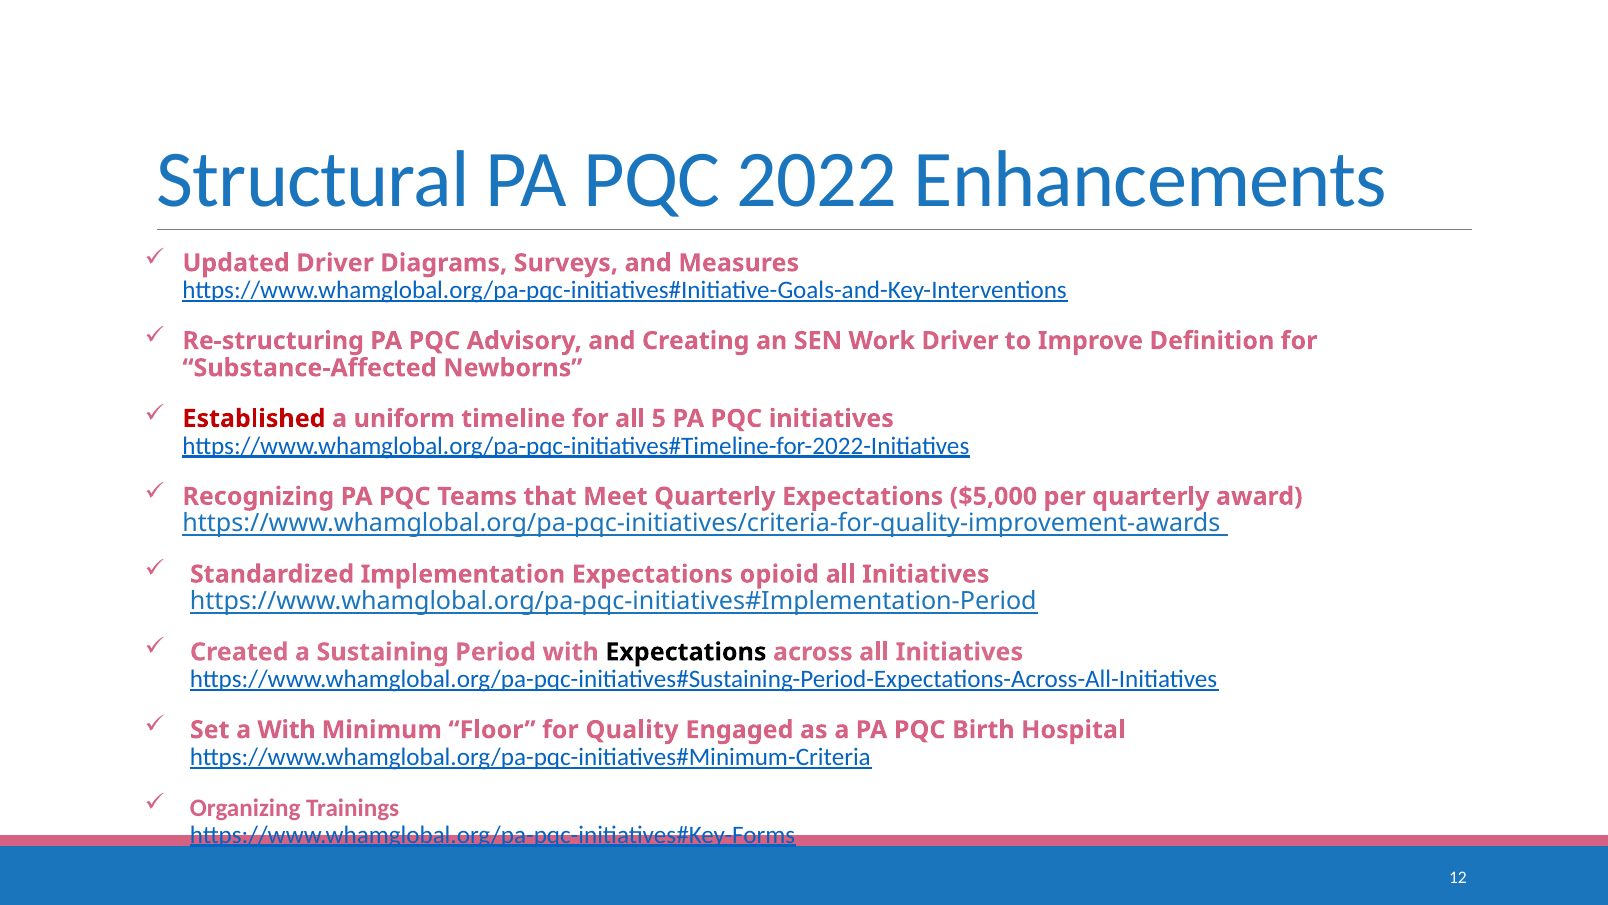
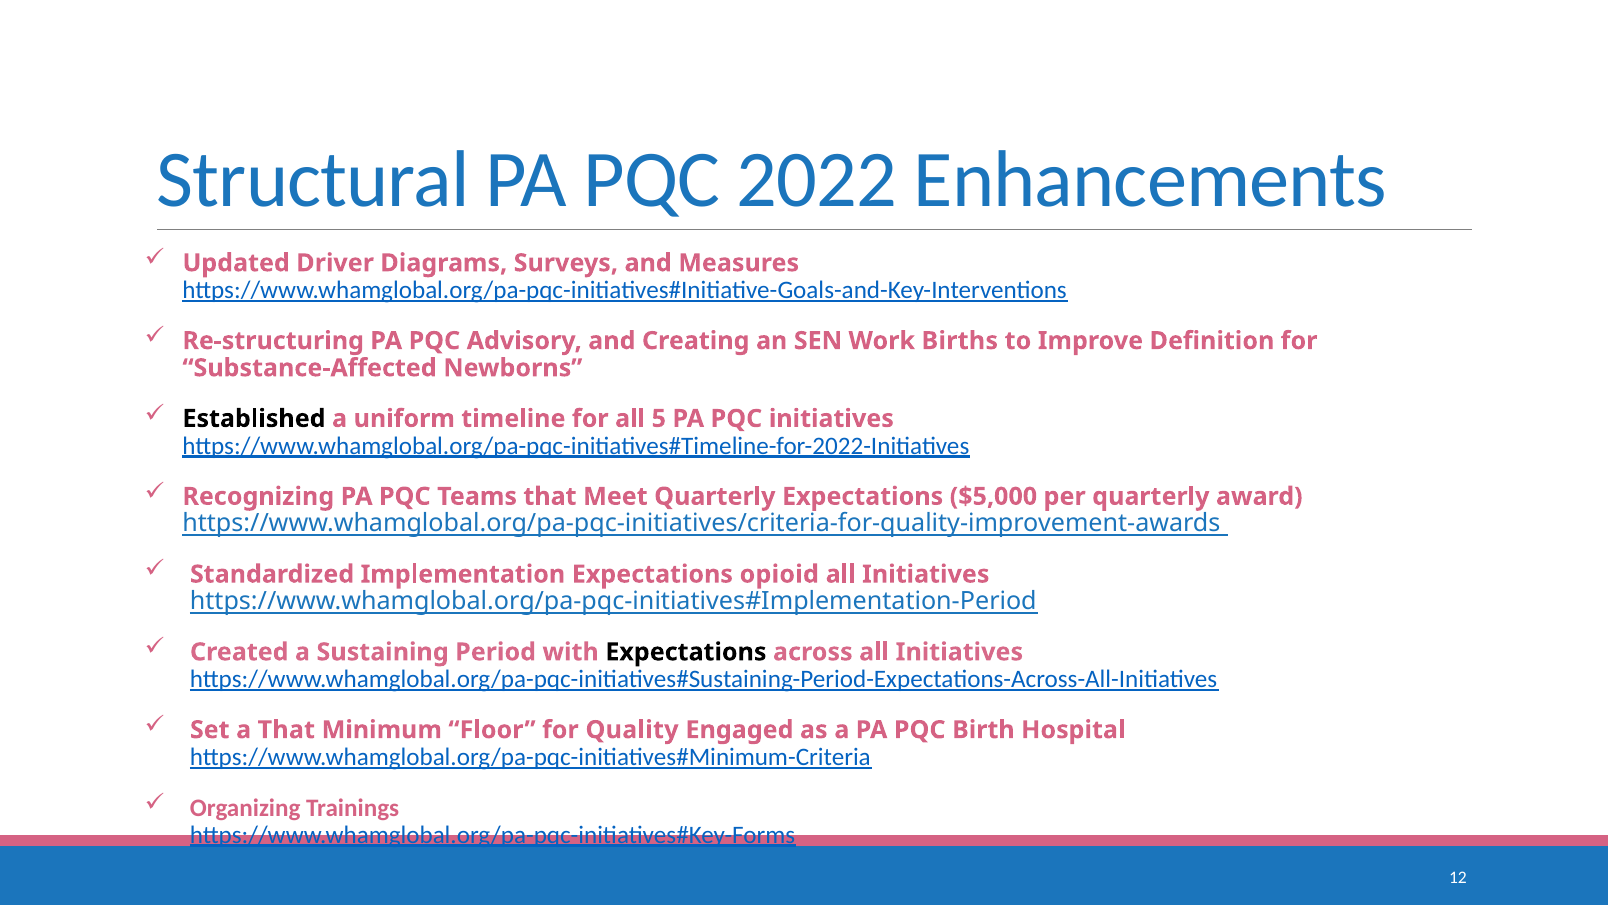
Work Driver: Driver -> Births
Established colour: red -> black
a With: With -> That
